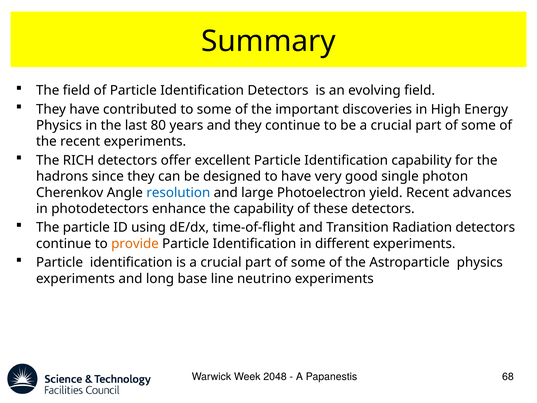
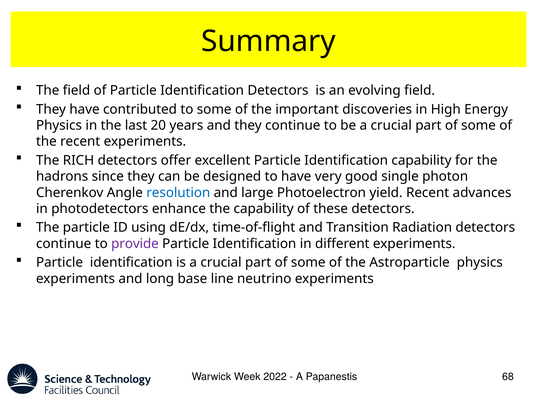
80: 80 -> 20
provide colour: orange -> purple
2048: 2048 -> 2022
